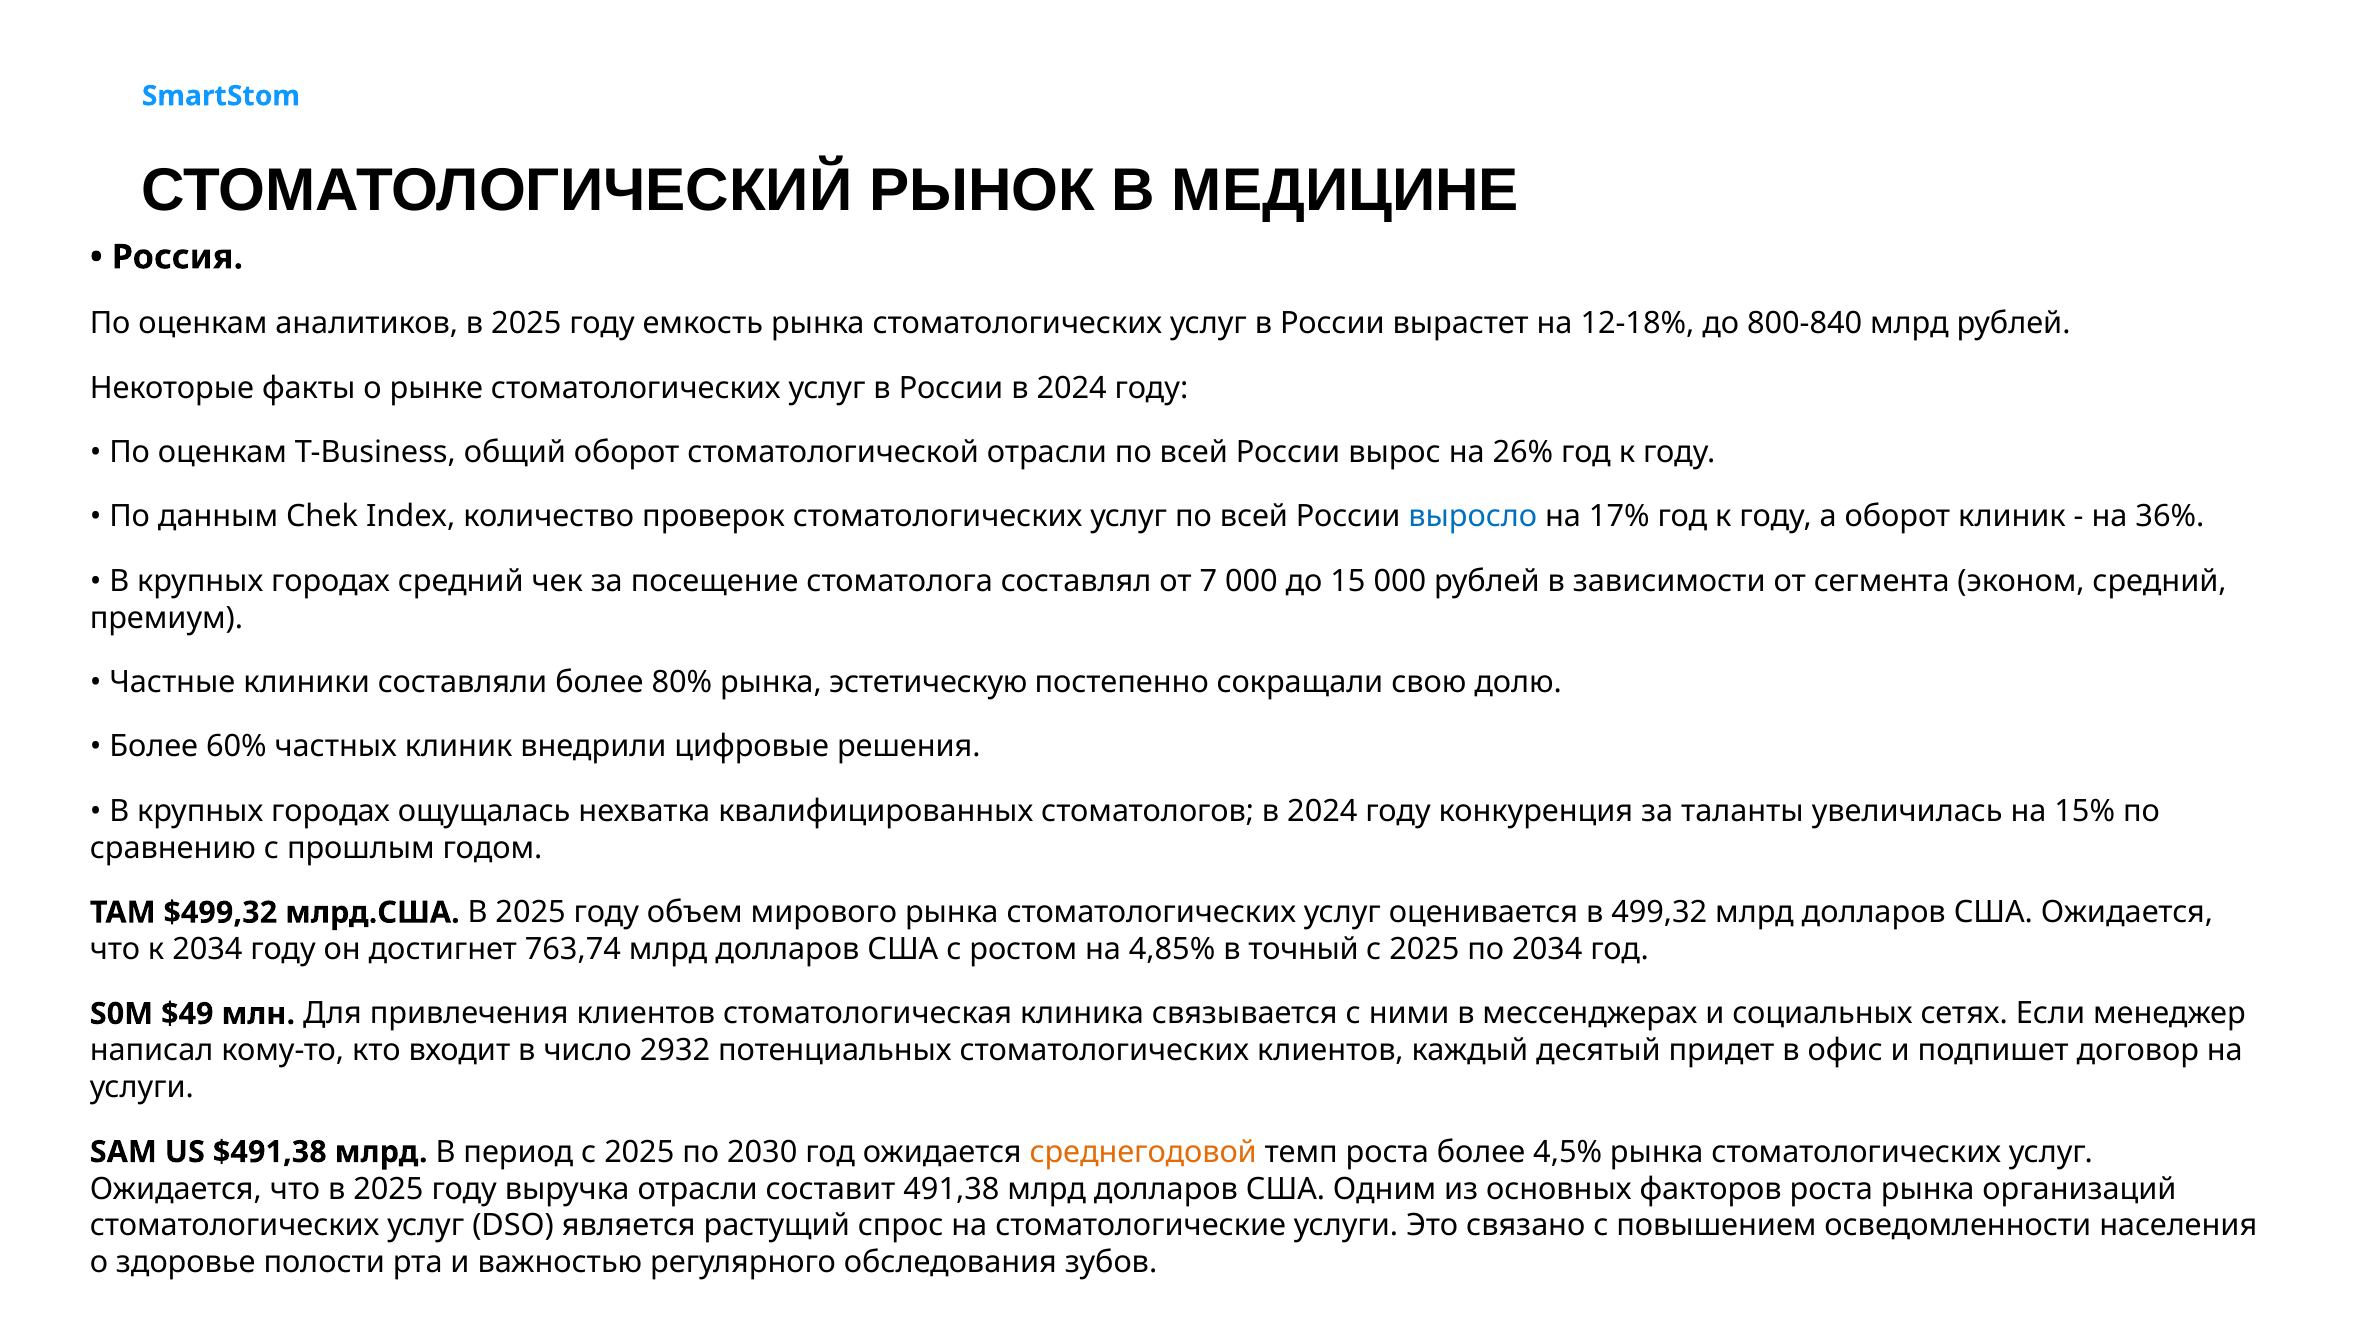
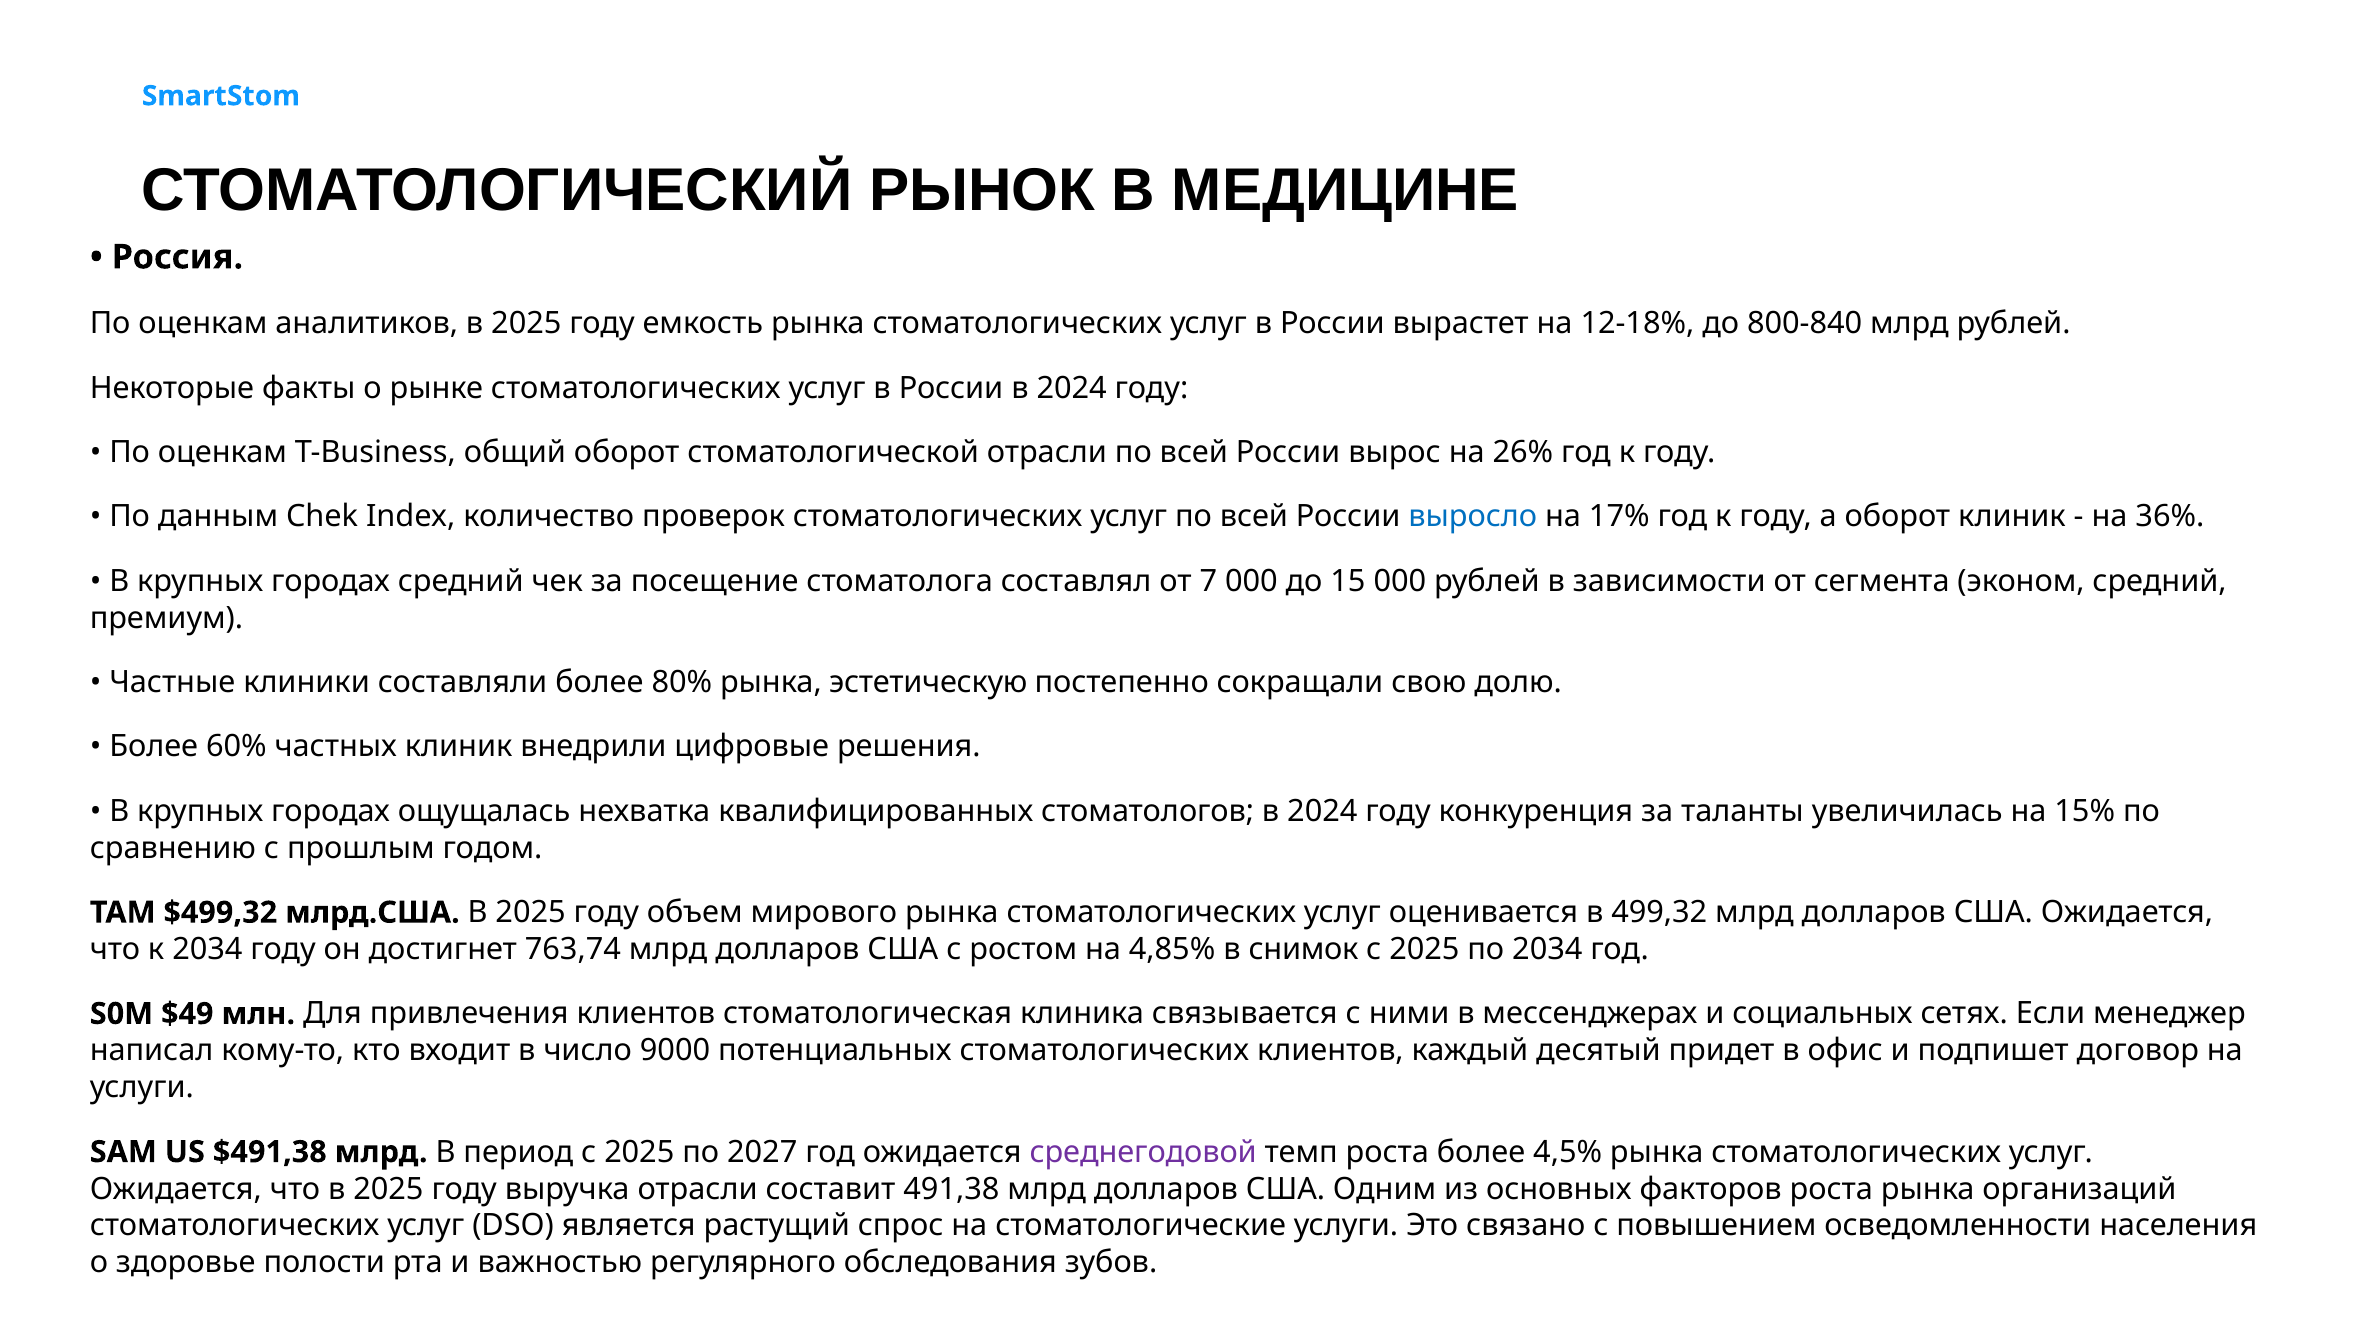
точный: точный -> снимок
2932: 2932 -> 9000
2030: 2030 -> 2027
среднегодовой colour: orange -> purple
